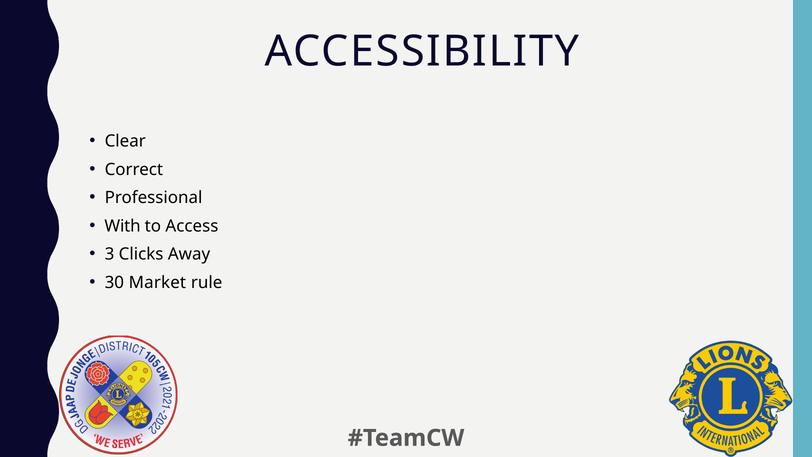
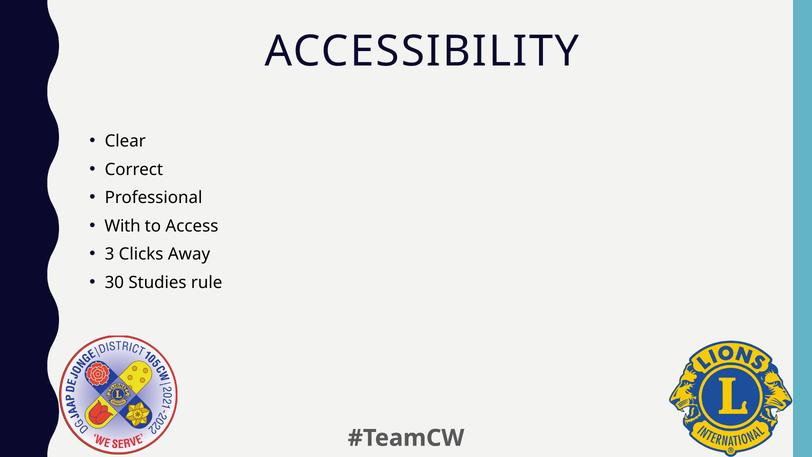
Market: Market -> Studies
